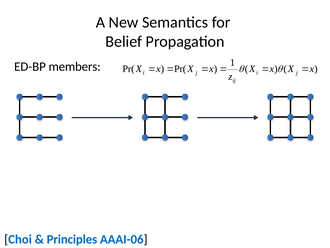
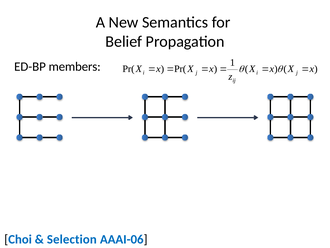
Principles: Principles -> Selection
